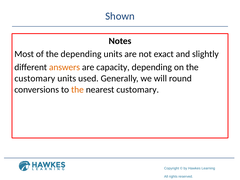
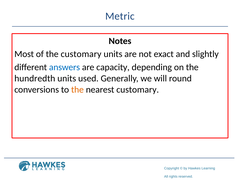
Shown: Shown -> Metric
the depending: depending -> customary
answers colour: orange -> blue
customary at (35, 78): customary -> hundredth
